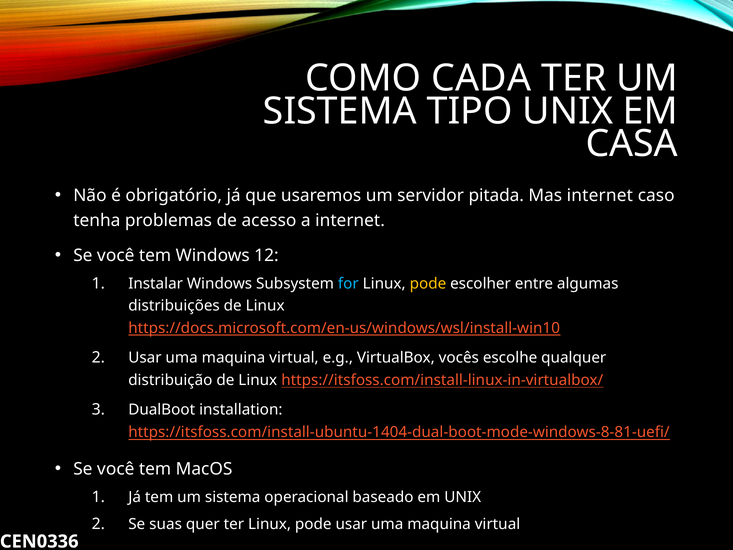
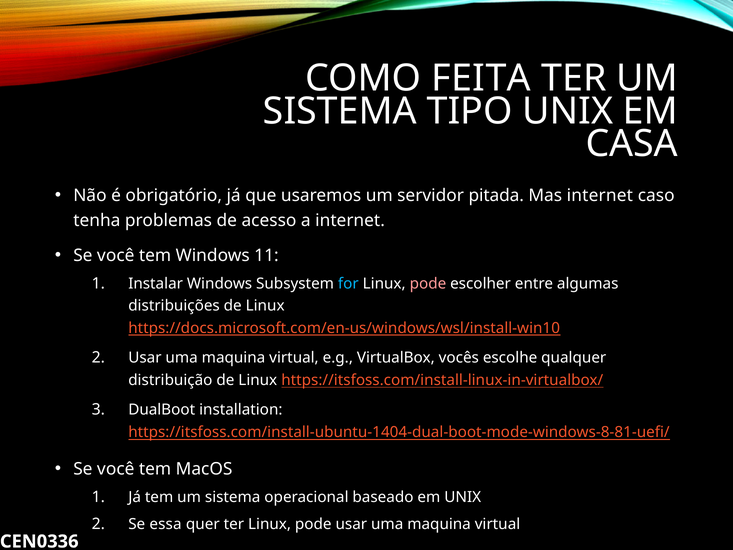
CADA: CADA -> FEITA
12: 12 -> 11
pode at (428, 284) colour: yellow -> pink
suas: suas -> essa
